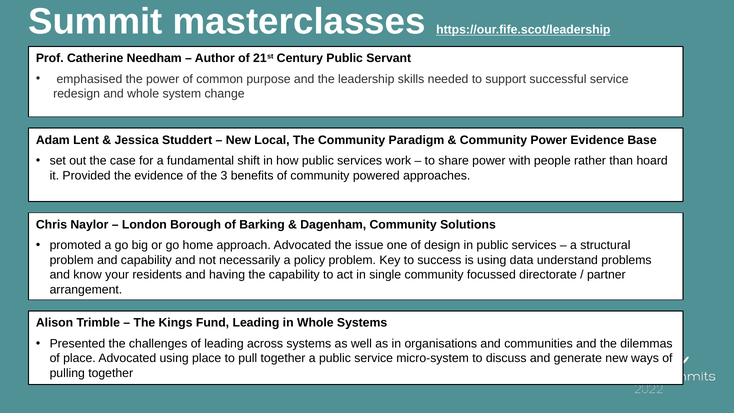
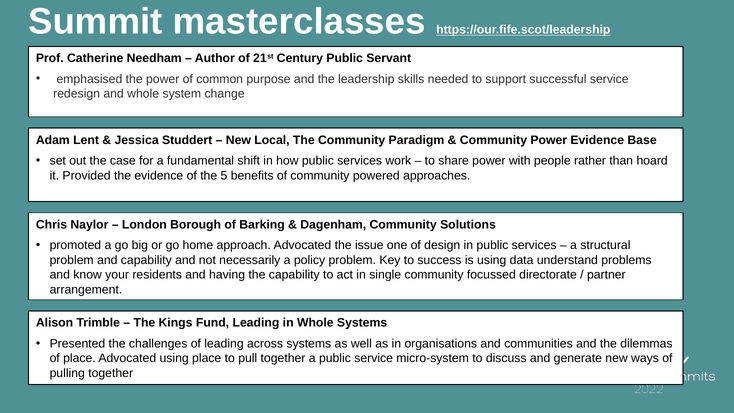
3: 3 -> 5
